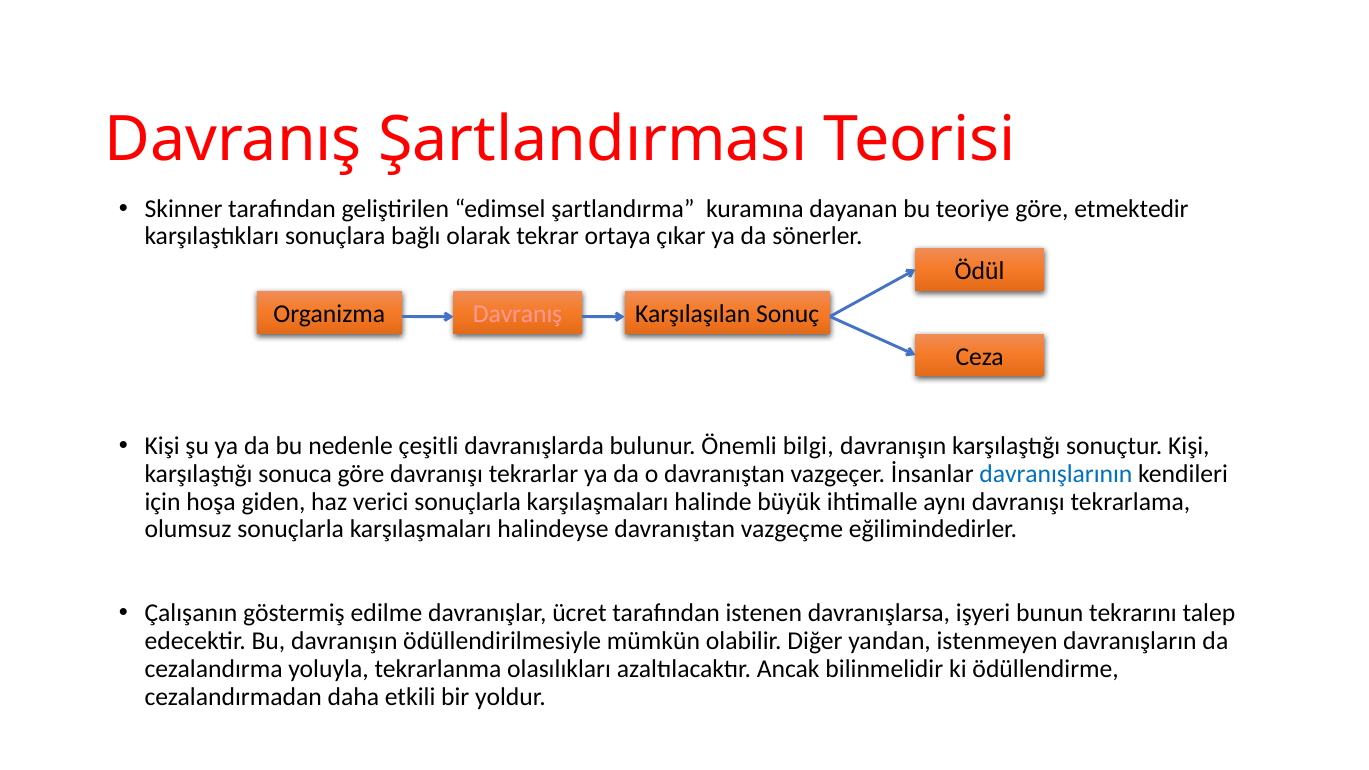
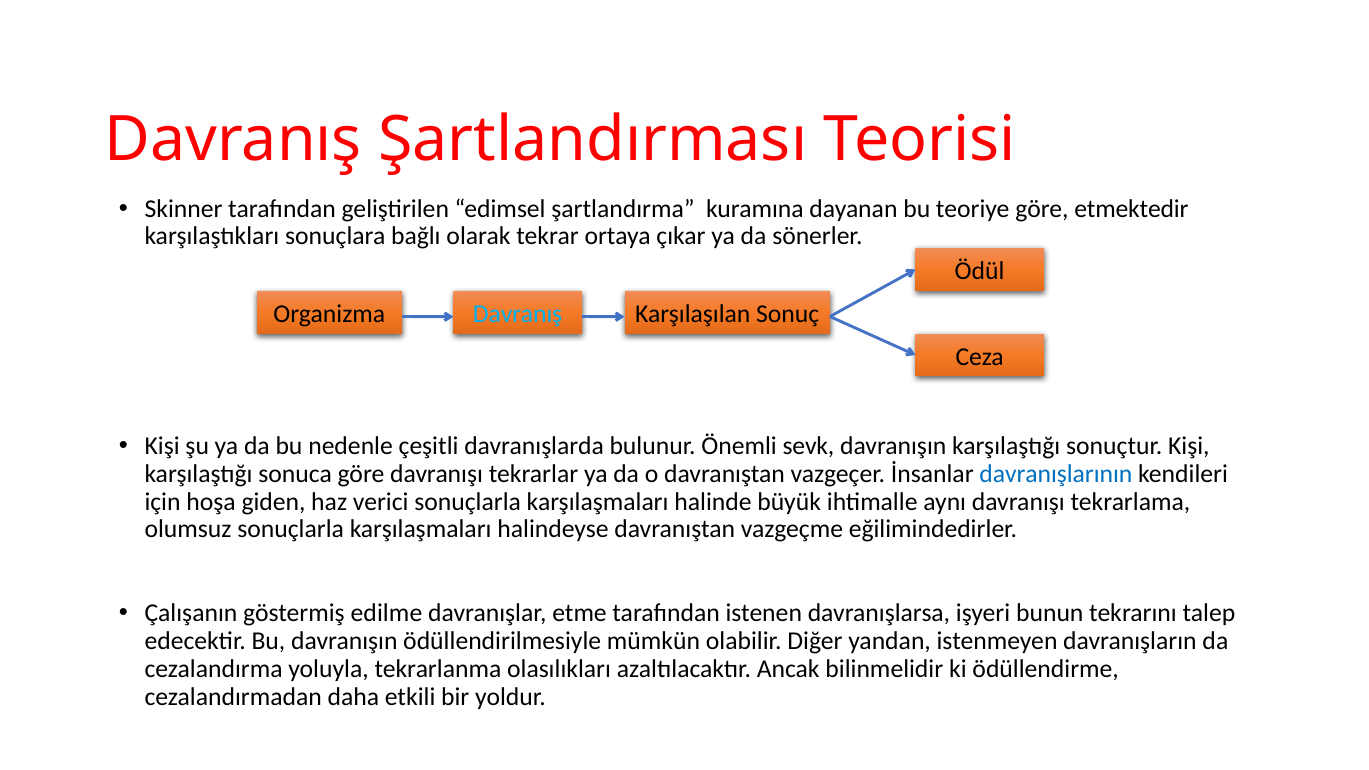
Davranış at (518, 314) colour: pink -> light blue
bilgi: bilgi -> sevk
ücret: ücret -> etme
